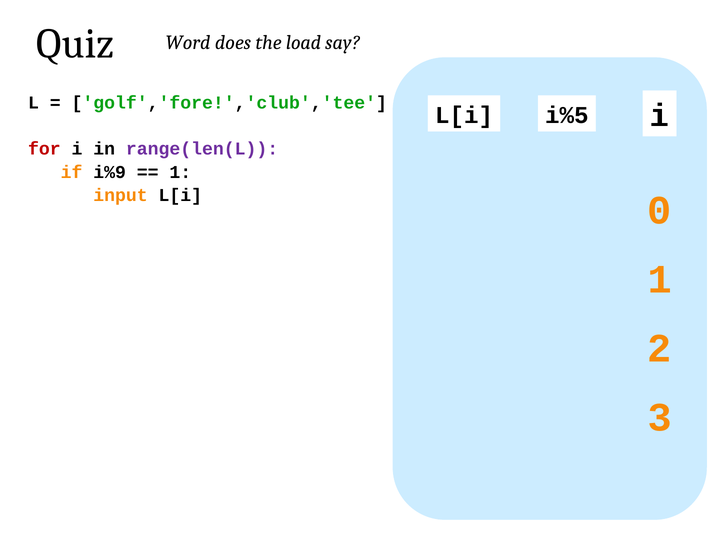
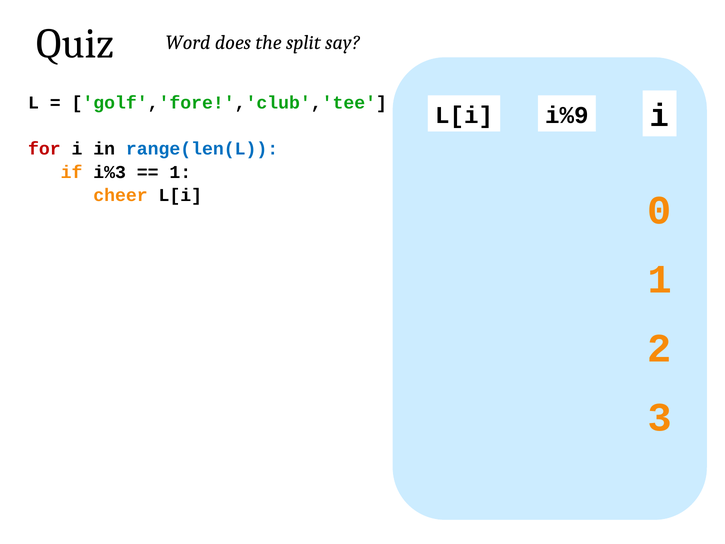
load: load -> split
i%5: i%5 -> i%9
range(len(L colour: purple -> blue
i%9: i%9 -> i%3
input: input -> cheer
